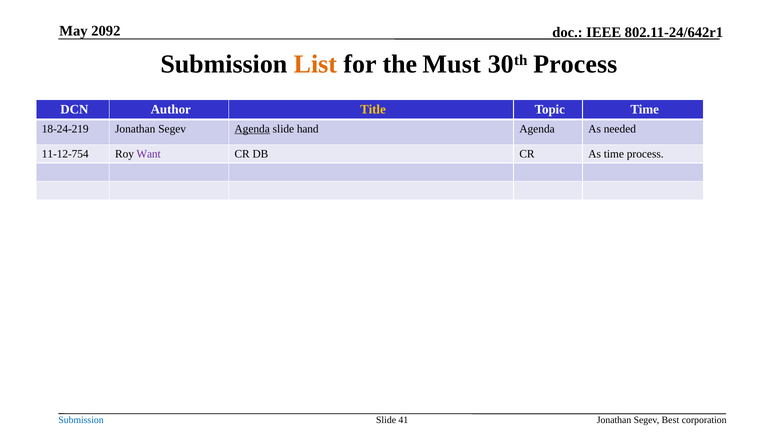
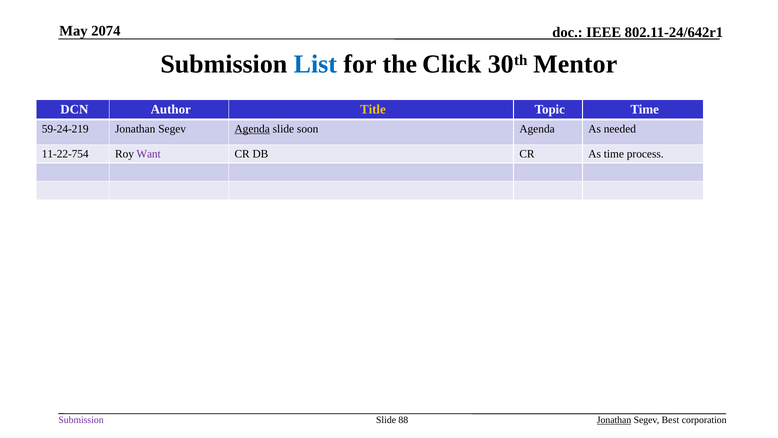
2092: 2092 -> 2074
List colour: orange -> blue
Must: Must -> Click
30th Process: Process -> Mentor
18-24-219: 18-24-219 -> 59-24-219
hand: hand -> soon
11-12-754: 11-12-754 -> 11-22-754
Submission at (81, 420) colour: blue -> purple
41: 41 -> 88
Jonathan at (614, 420) underline: none -> present
